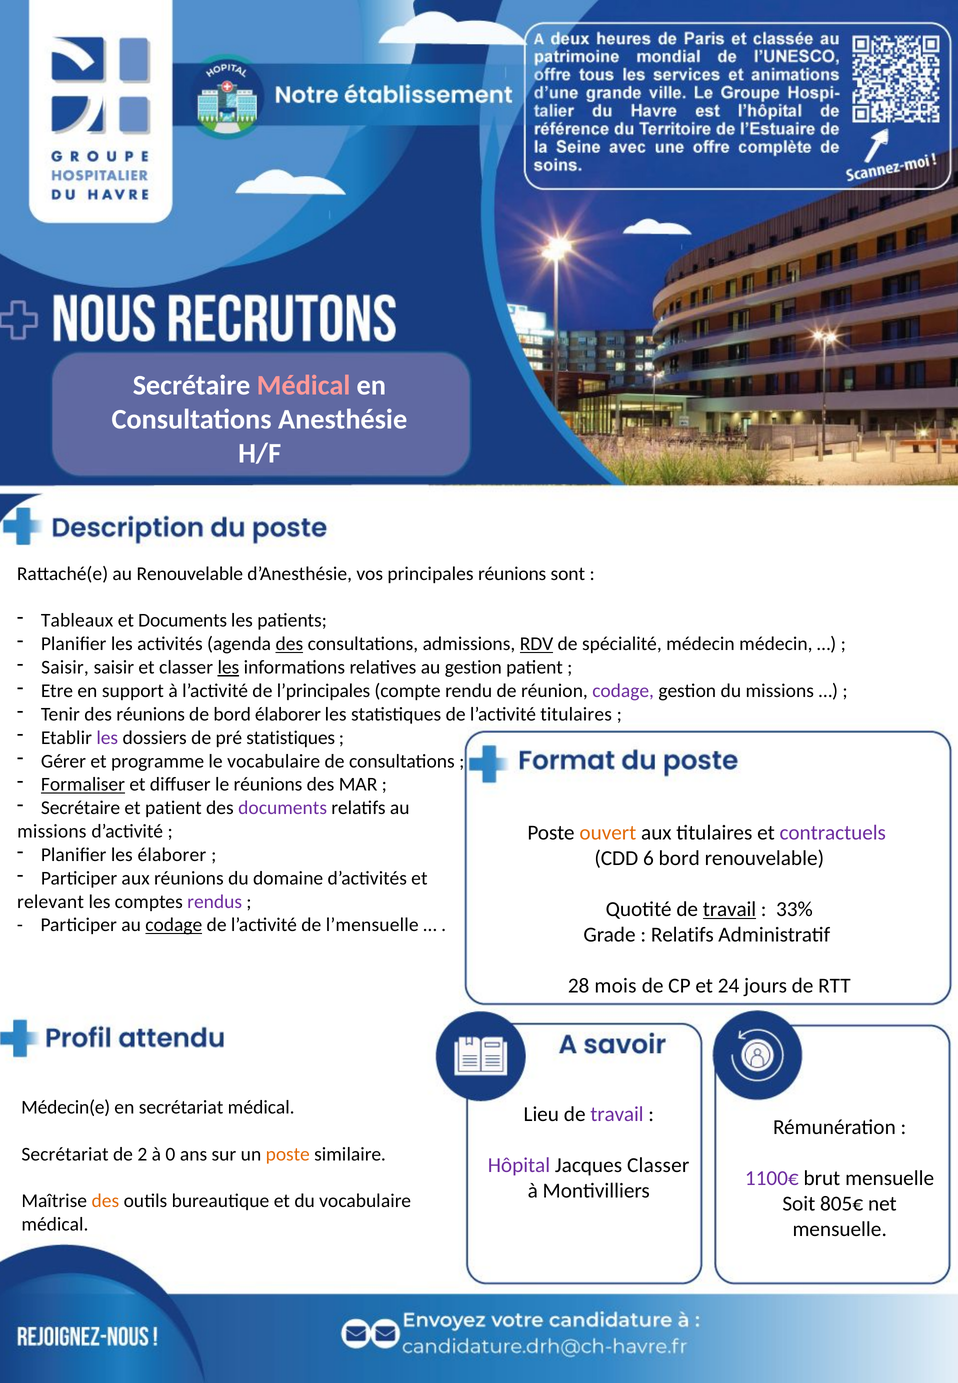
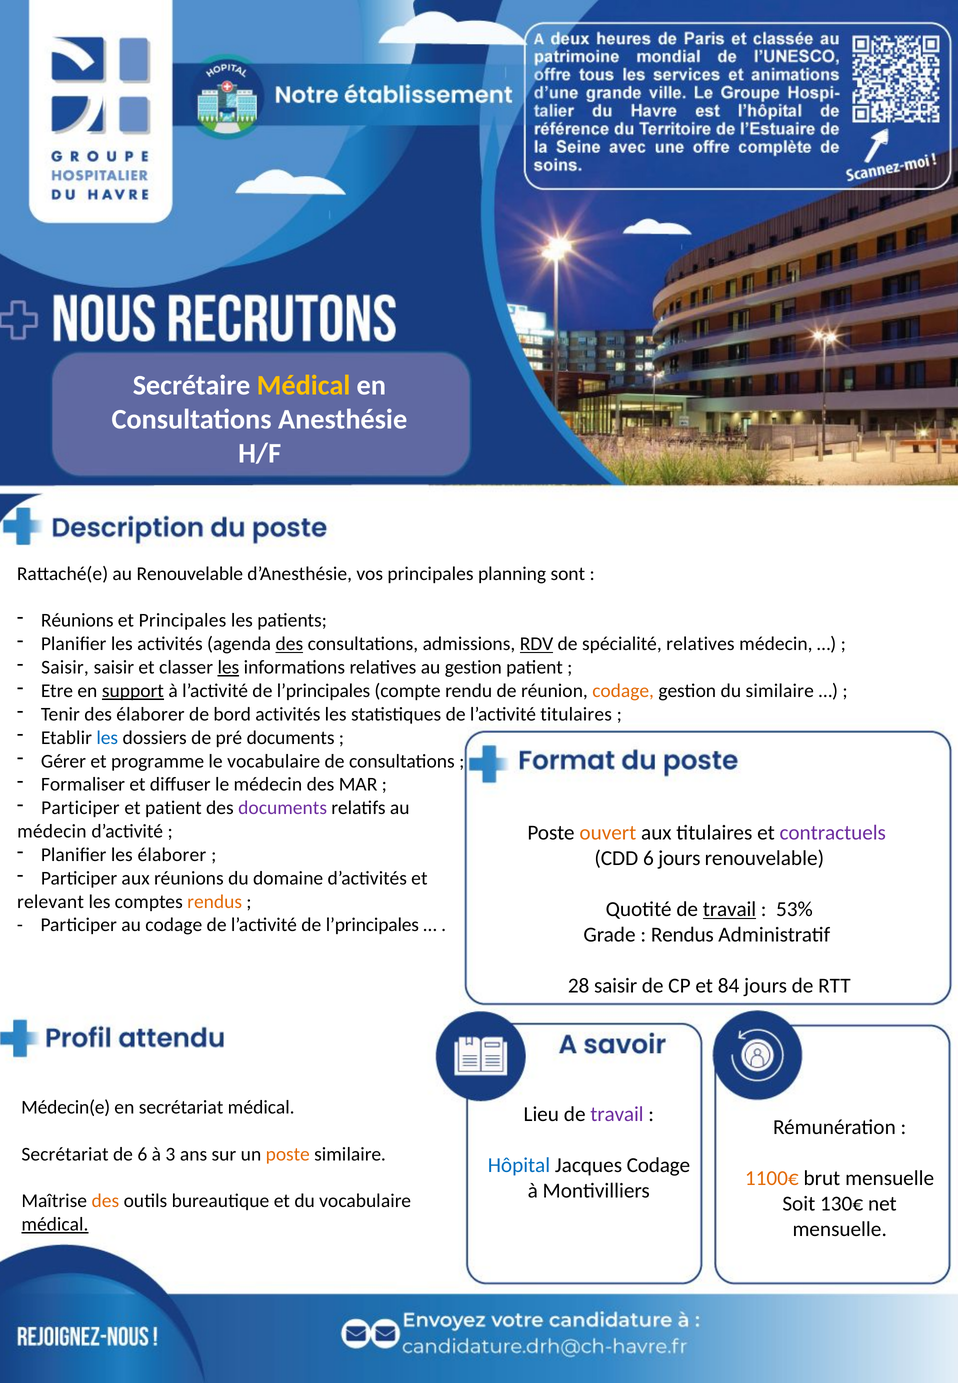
Médical at (304, 386) colour: pink -> yellow
principales réunions: réunions -> planning
Tableaux at (77, 621): Tableaux -> Réunions
et Documents: Documents -> Principales
spécialité médecin: médecin -> relatives
support underline: none -> present
codage at (623, 691) colour: purple -> orange
du missions: missions -> similaire
des réunions: réunions -> élaborer
bord élaborer: élaborer -> activités
les at (107, 738) colour: purple -> blue
pré statistiques: statistiques -> documents
Formaliser underline: present -> none
le réunions: réunions -> médecin
Secrétaire at (81, 808): Secrétaire -> Participer
missions at (52, 832): missions -> médecin
6 bord: bord -> jours
rendus at (215, 902) colour: purple -> orange
33%: 33% -> 53%
codage at (174, 926) underline: present -> none
de l’activité de l’mensuelle: l’mensuelle -> l’principales
Relatifs at (682, 935): Relatifs -> Rendus
28 mois: mois -> saisir
24: 24 -> 84
de 2: 2 -> 6
0: 0 -> 3
Hôpital colour: purple -> blue
Jacques Classer: Classer -> Codage
1100€ colour: purple -> orange
805€: 805€ -> 130€
médical at (55, 1225) underline: none -> present
